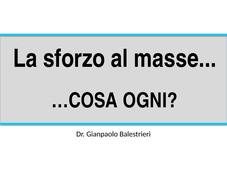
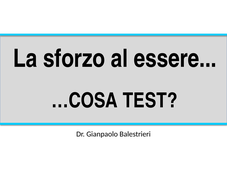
masse: masse -> essere
OGNI: OGNI -> TEST
